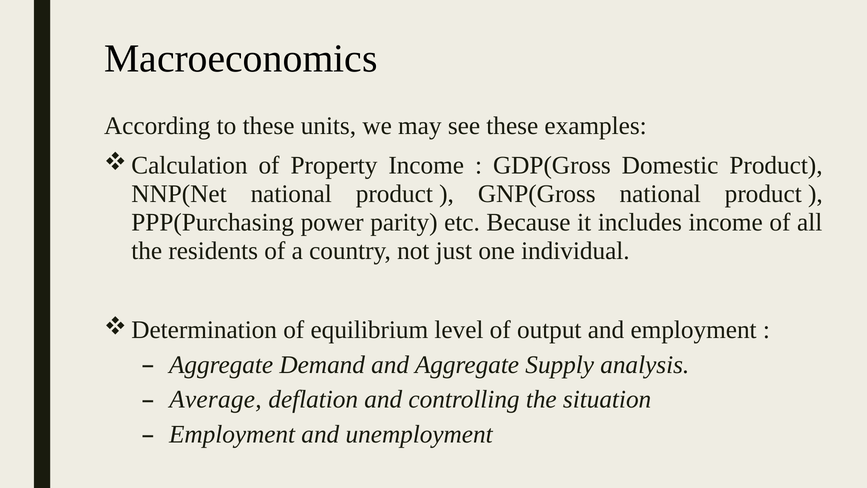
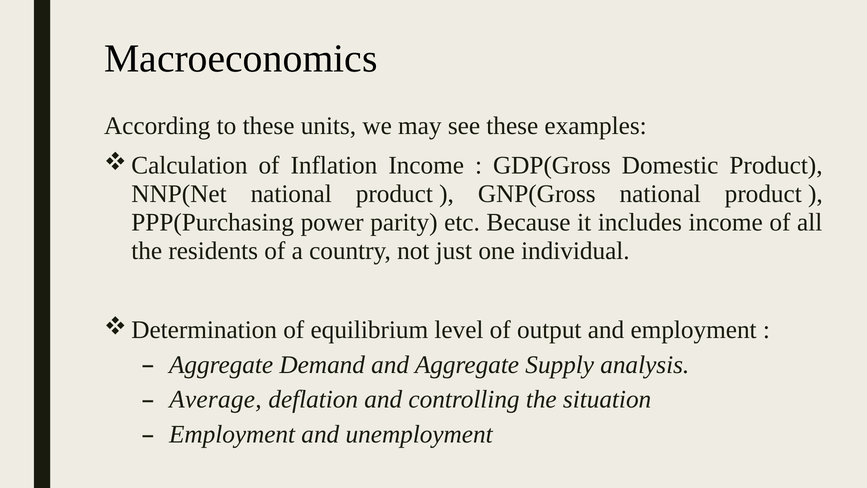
Property: Property -> Inflation
